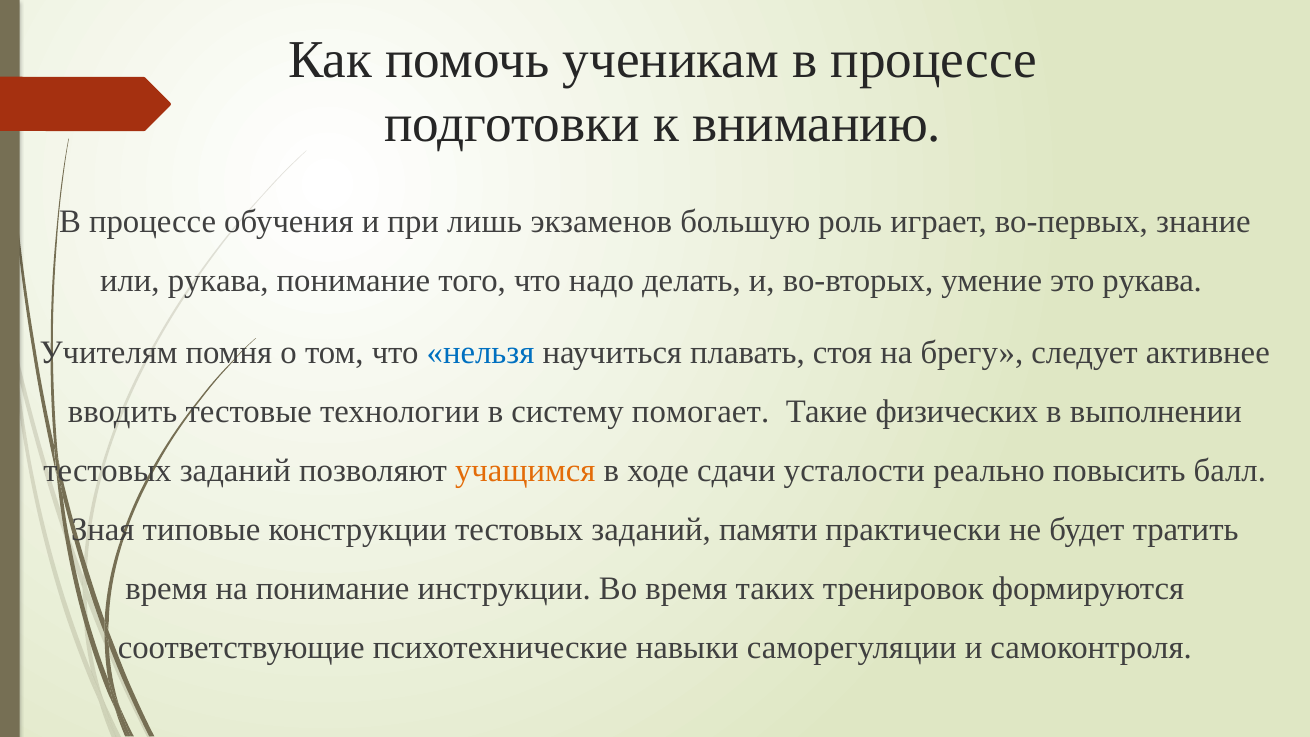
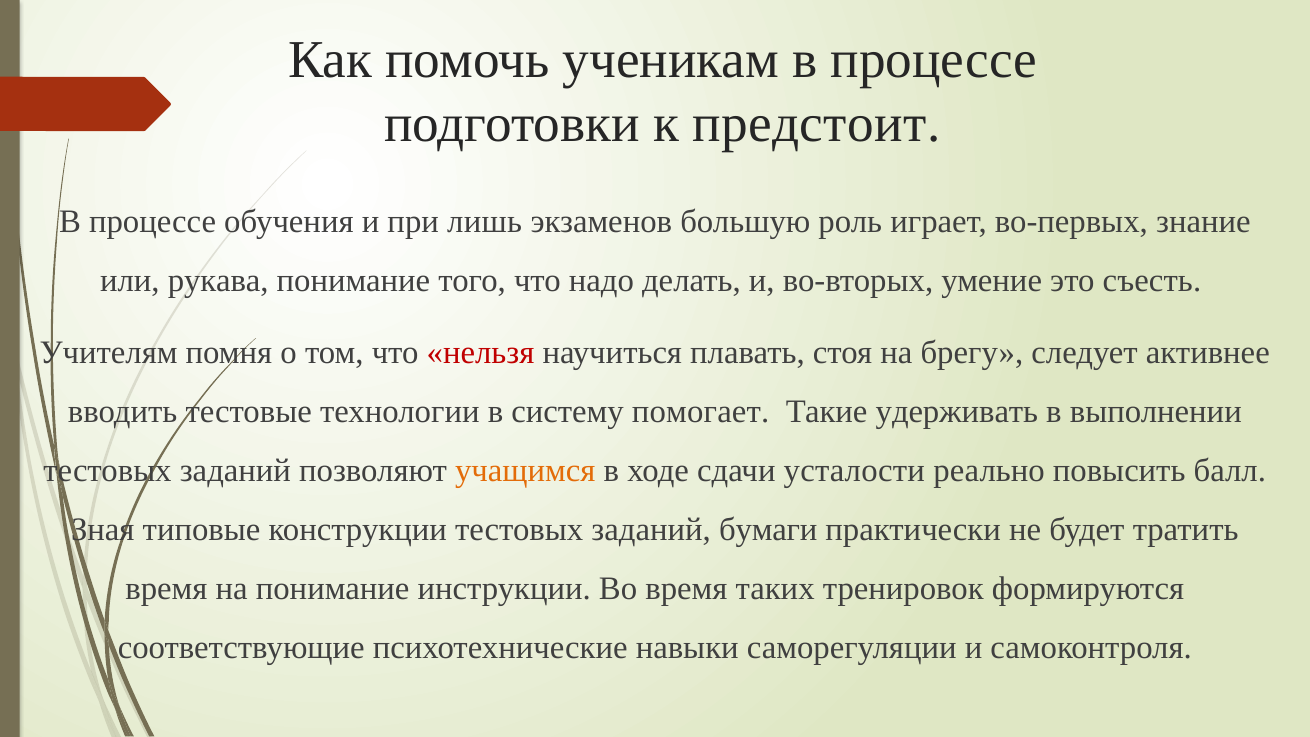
вниманию: вниманию -> предстоит
это рукава: рукава -> съесть
нельзя colour: blue -> red
физических: физических -> удерживать
памяти: памяти -> бумаги
